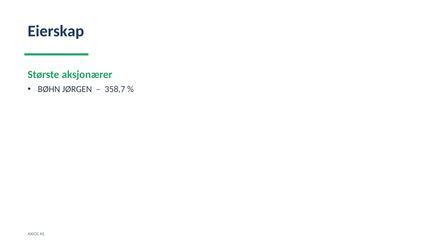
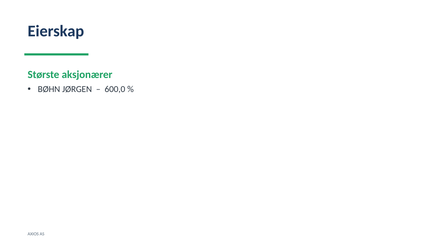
358,7: 358,7 -> 600,0
